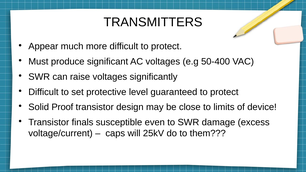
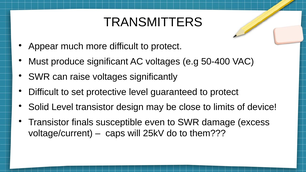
Solid Proof: Proof -> Level
